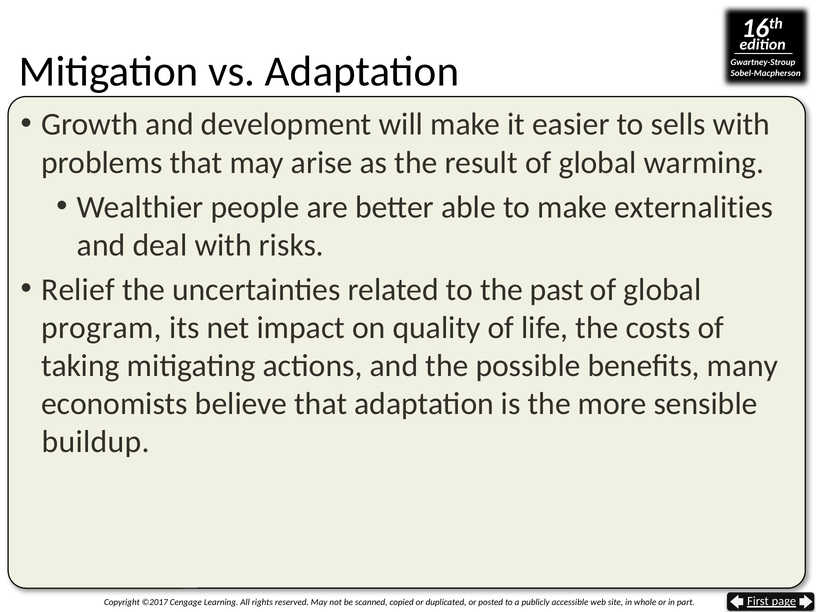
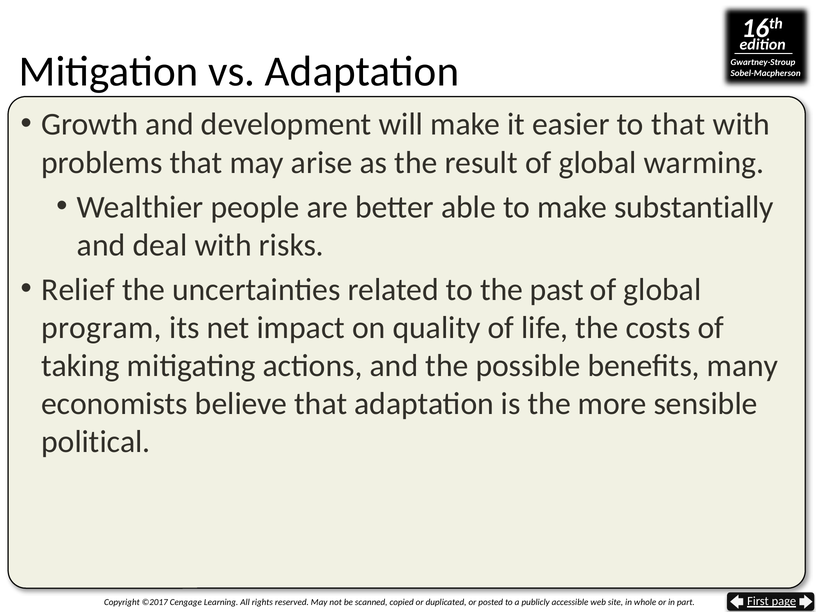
to sells: sells -> that
externalities: externalities -> substantially
buildup: buildup -> political
